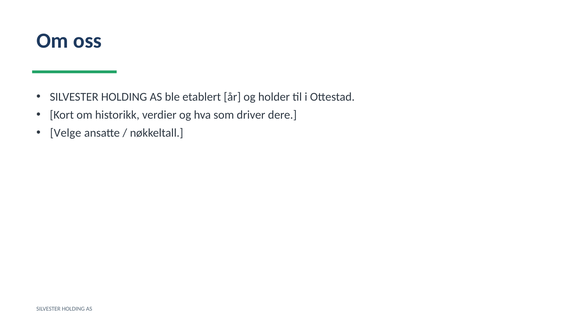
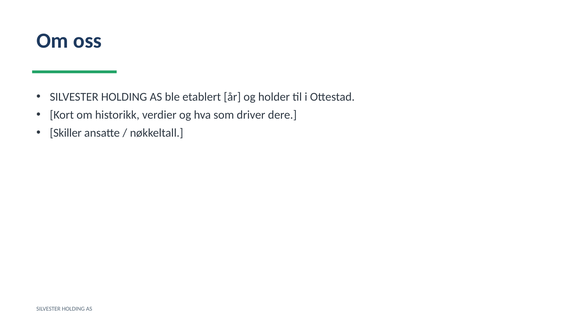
Velge: Velge -> Skiller
